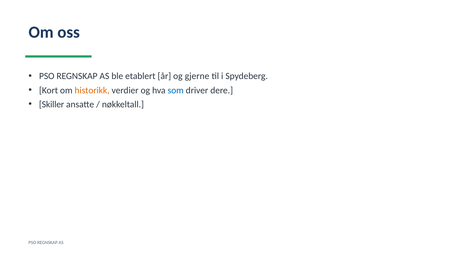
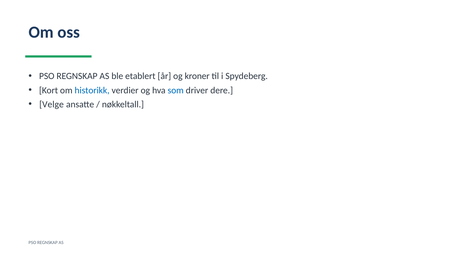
gjerne: gjerne -> kroner
historikk colour: orange -> blue
Skiller: Skiller -> Velge
